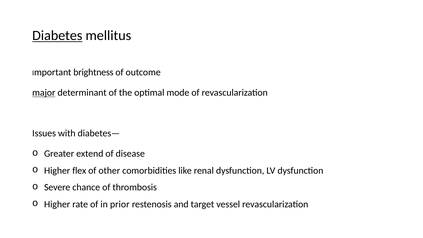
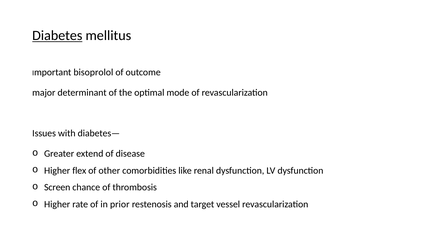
brightness: brightness -> bisoprolol
major underline: present -> none
Severe: Severe -> Screen
